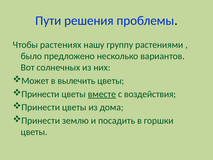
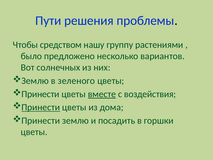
растениях: растениях -> средством
Может at (35, 81): Может -> Землю
вылечить: вылечить -> зеленого
Принести at (41, 107) underline: none -> present
